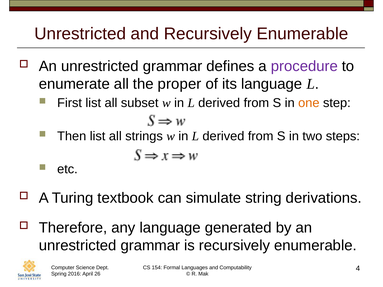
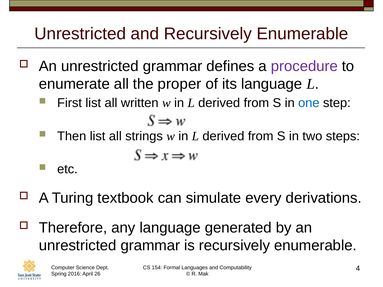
subset: subset -> written
one colour: orange -> blue
string: string -> every
